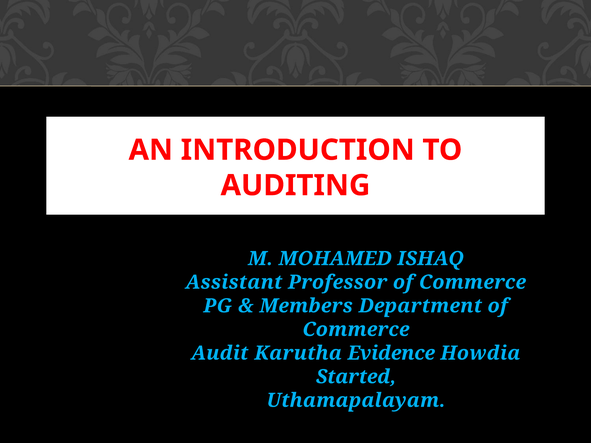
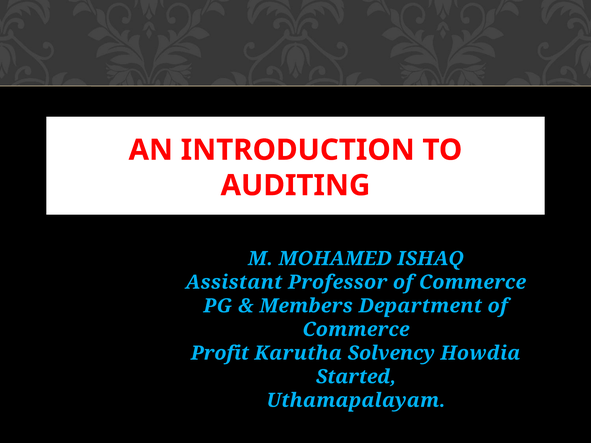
Audit: Audit -> Profit
Evidence: Evidence -> Solvency
